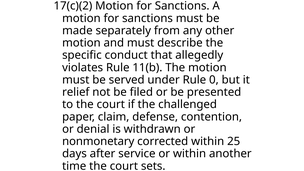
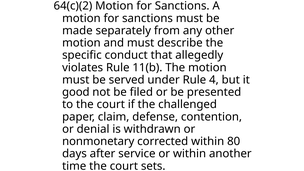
17(c)(2: 17(c)(2 -> 64(c)(2
0: 0 -> 4
relief: relief -> good
25: 25 -> 80
